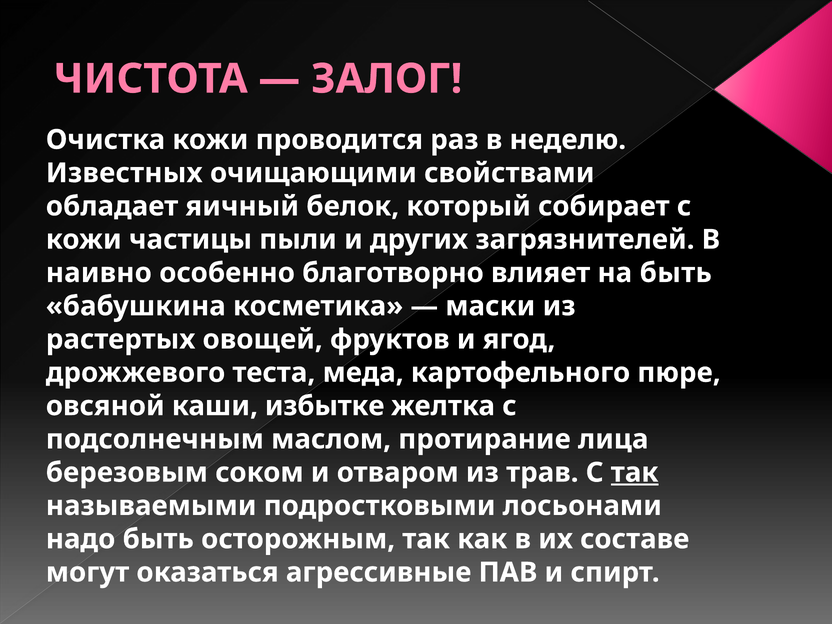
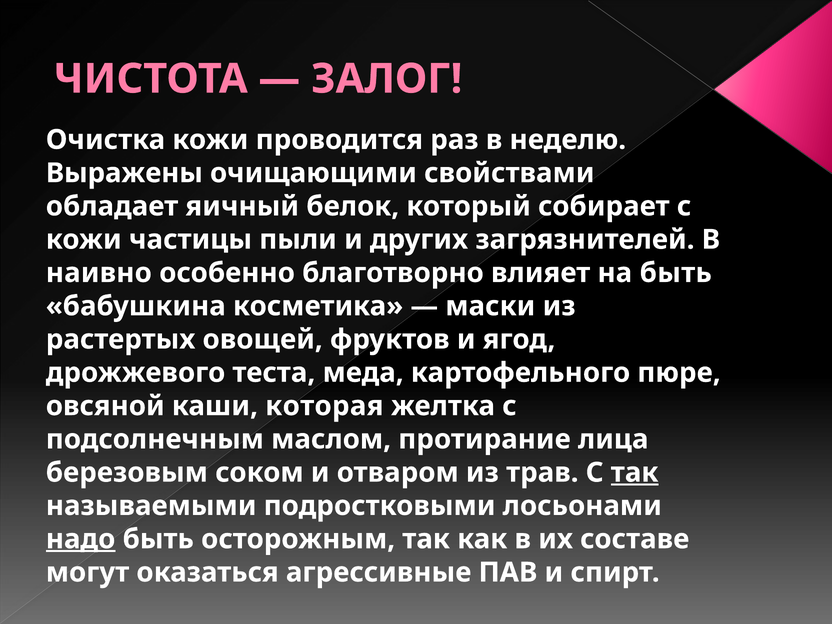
Известных: Известных -> Выражены
избытке: избытке -> которая
надо underline: none -> present
